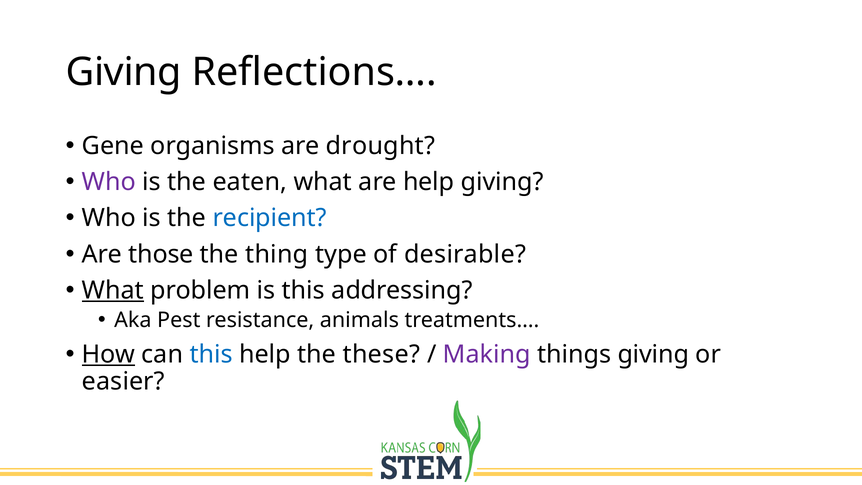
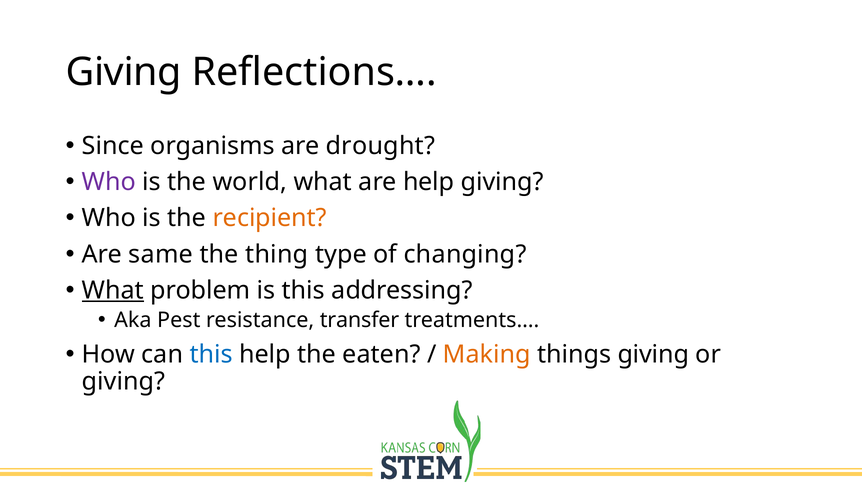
Gene: Gene -> Since
eaten: eaten -> world
recipient colour: blue -> orange
those: those -> same
desirable: desirable -> changing
animals: animals -> transfer
How underline: present -> none
these: these -> eaten
Making colour: purple -> orange
easier at (123, 381): easier -> giving
